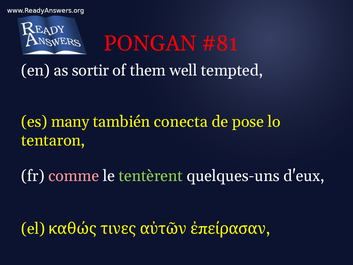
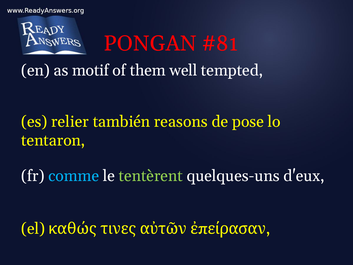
sortir: sortir -> motif
many: many -> relier
conecta: conecta -> reasons
comme colour: pink -> light blue
